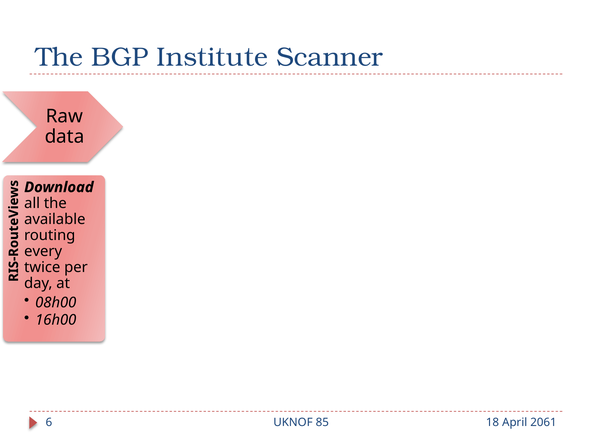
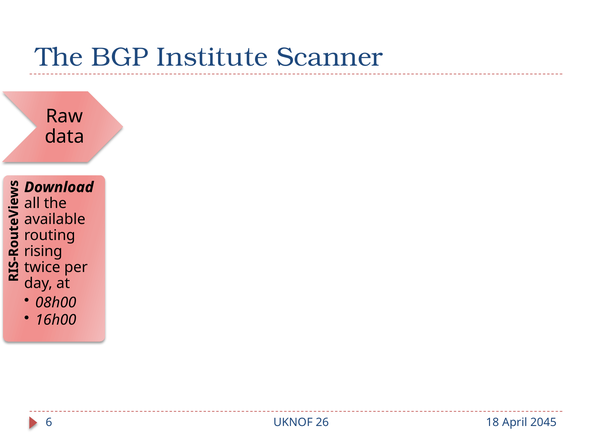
every: every -> rising
85: 85 -> 26
2061: 2061 -> 2045
